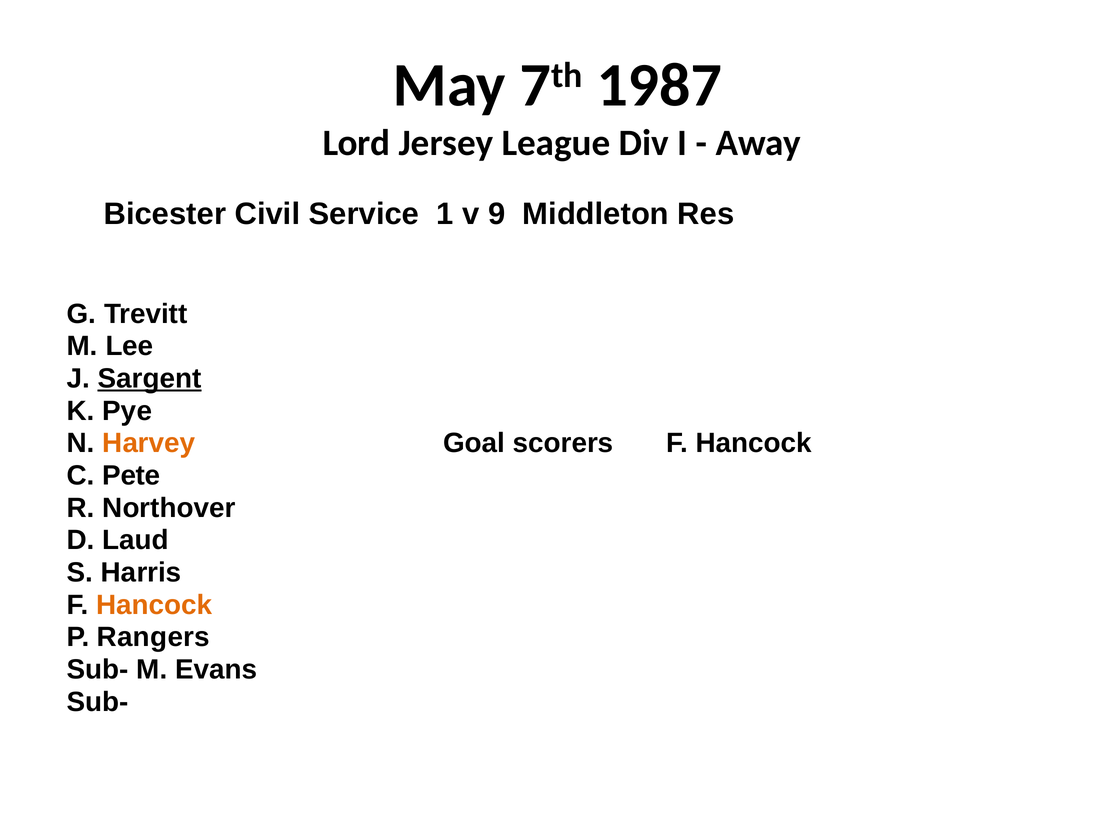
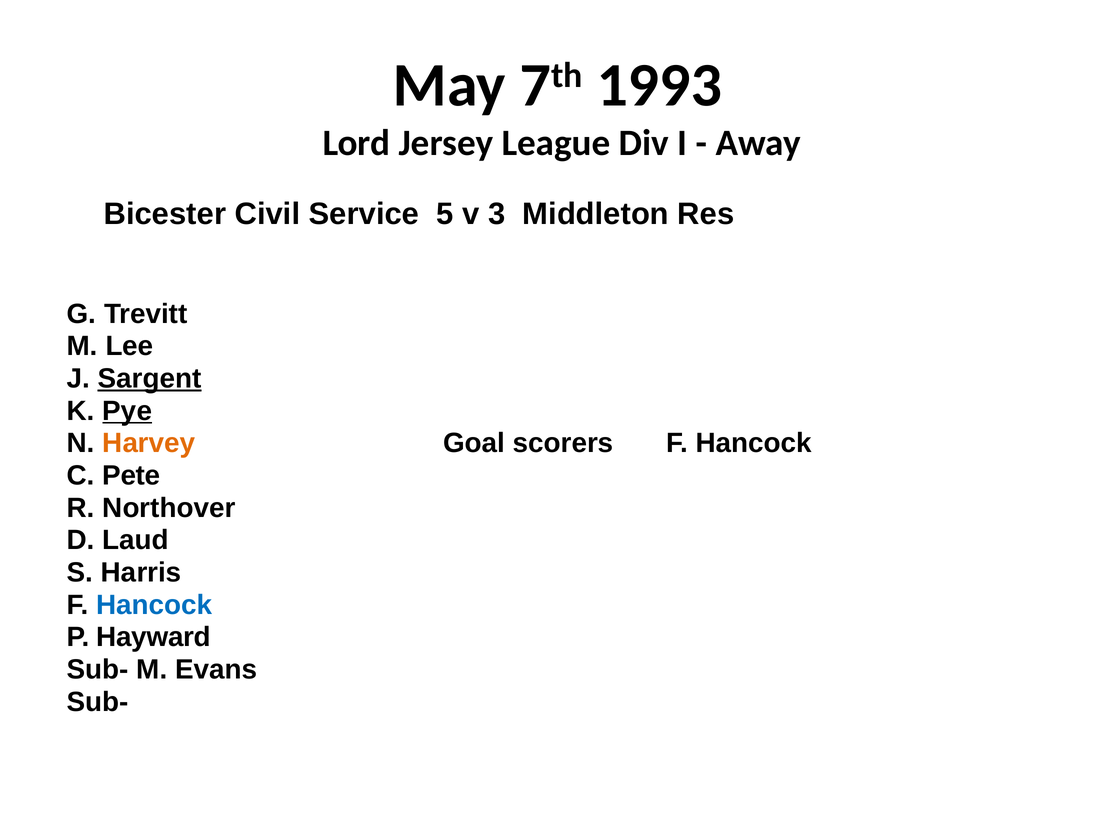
1987: 1987 -> 1993
1: 1 -> 5
9: 9 -> 3
Pye underline: none -> present
Hancock at (154, 605) colour: orange -> blue
Rangers: Rangers -> Hayward
